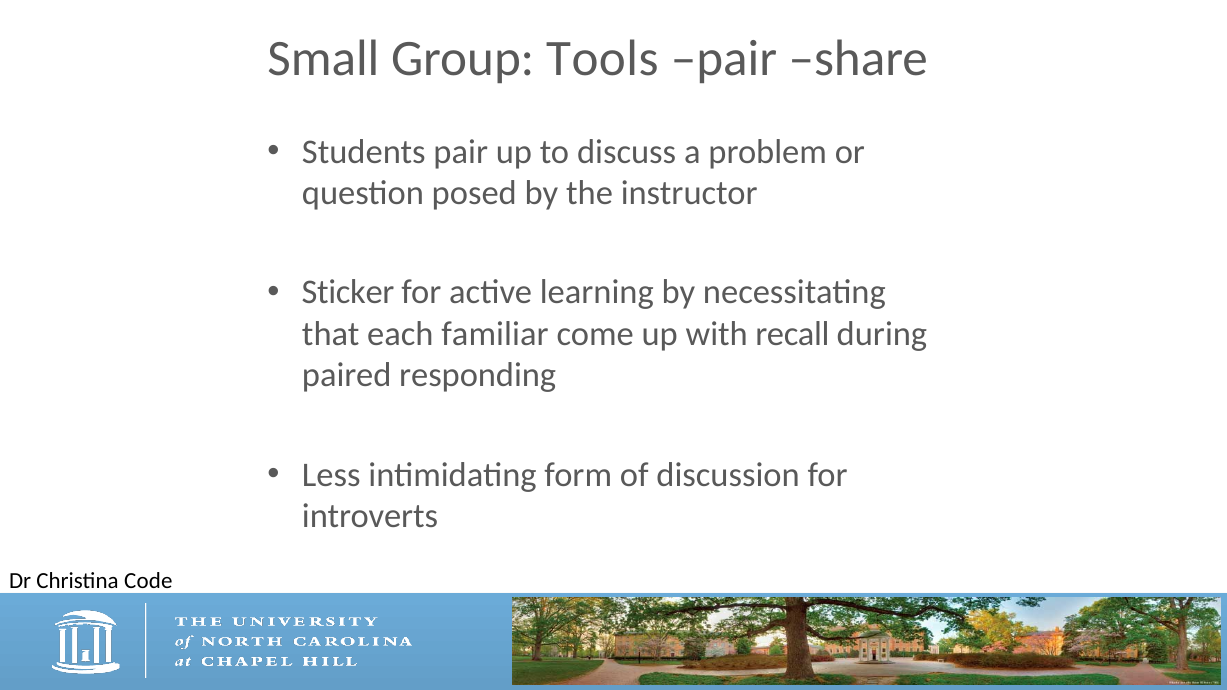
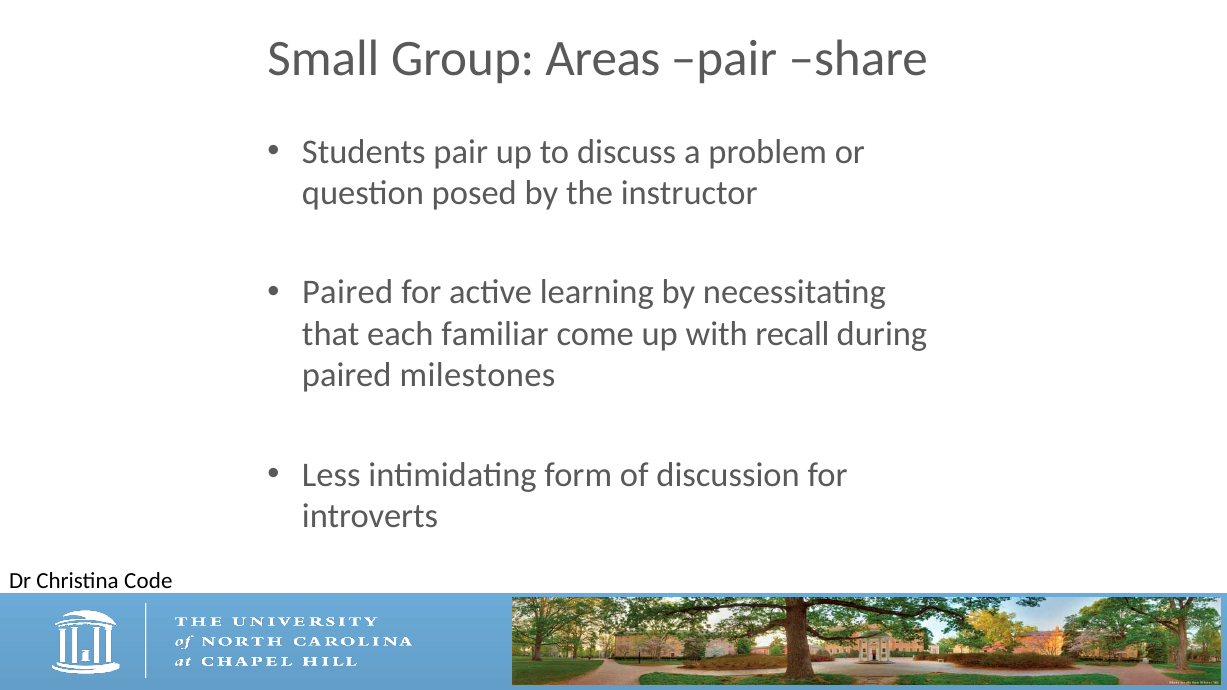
Tools: Tools -> Areas
Sticker at (348, 293): Sticker -> Paired
responding: responding -> milestones
